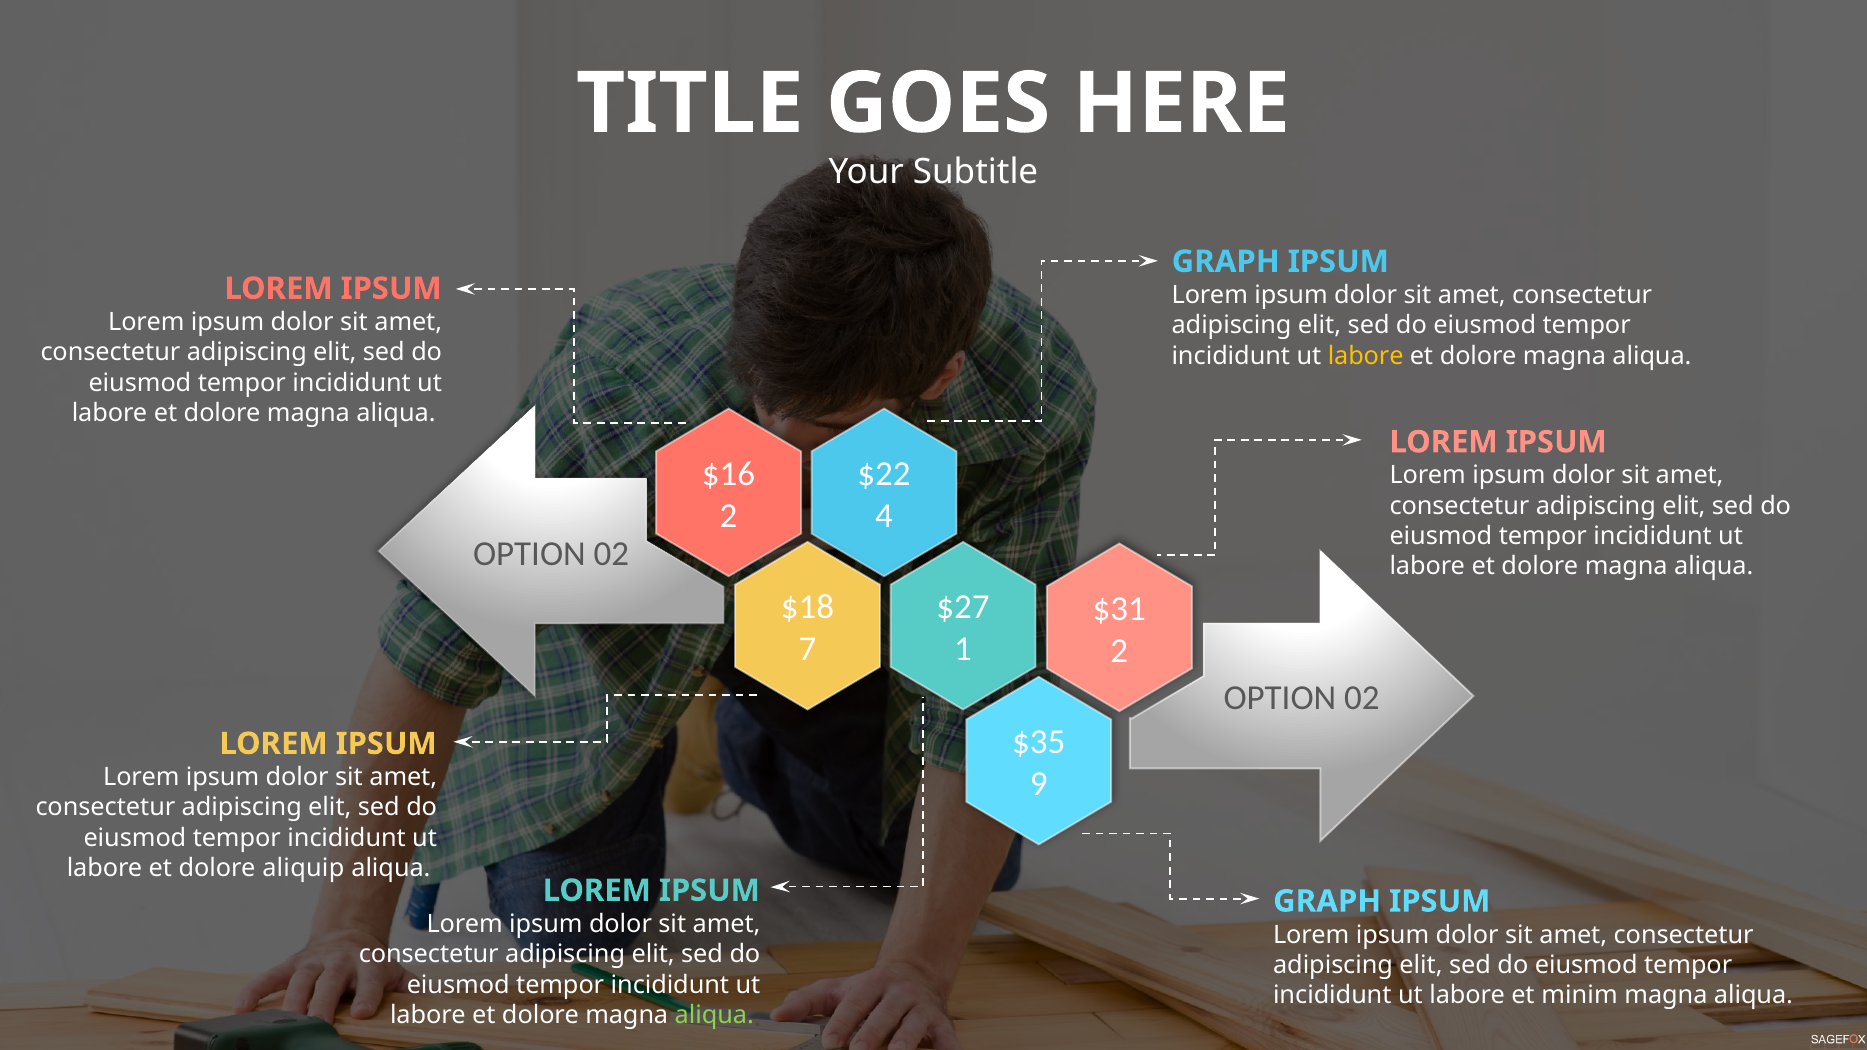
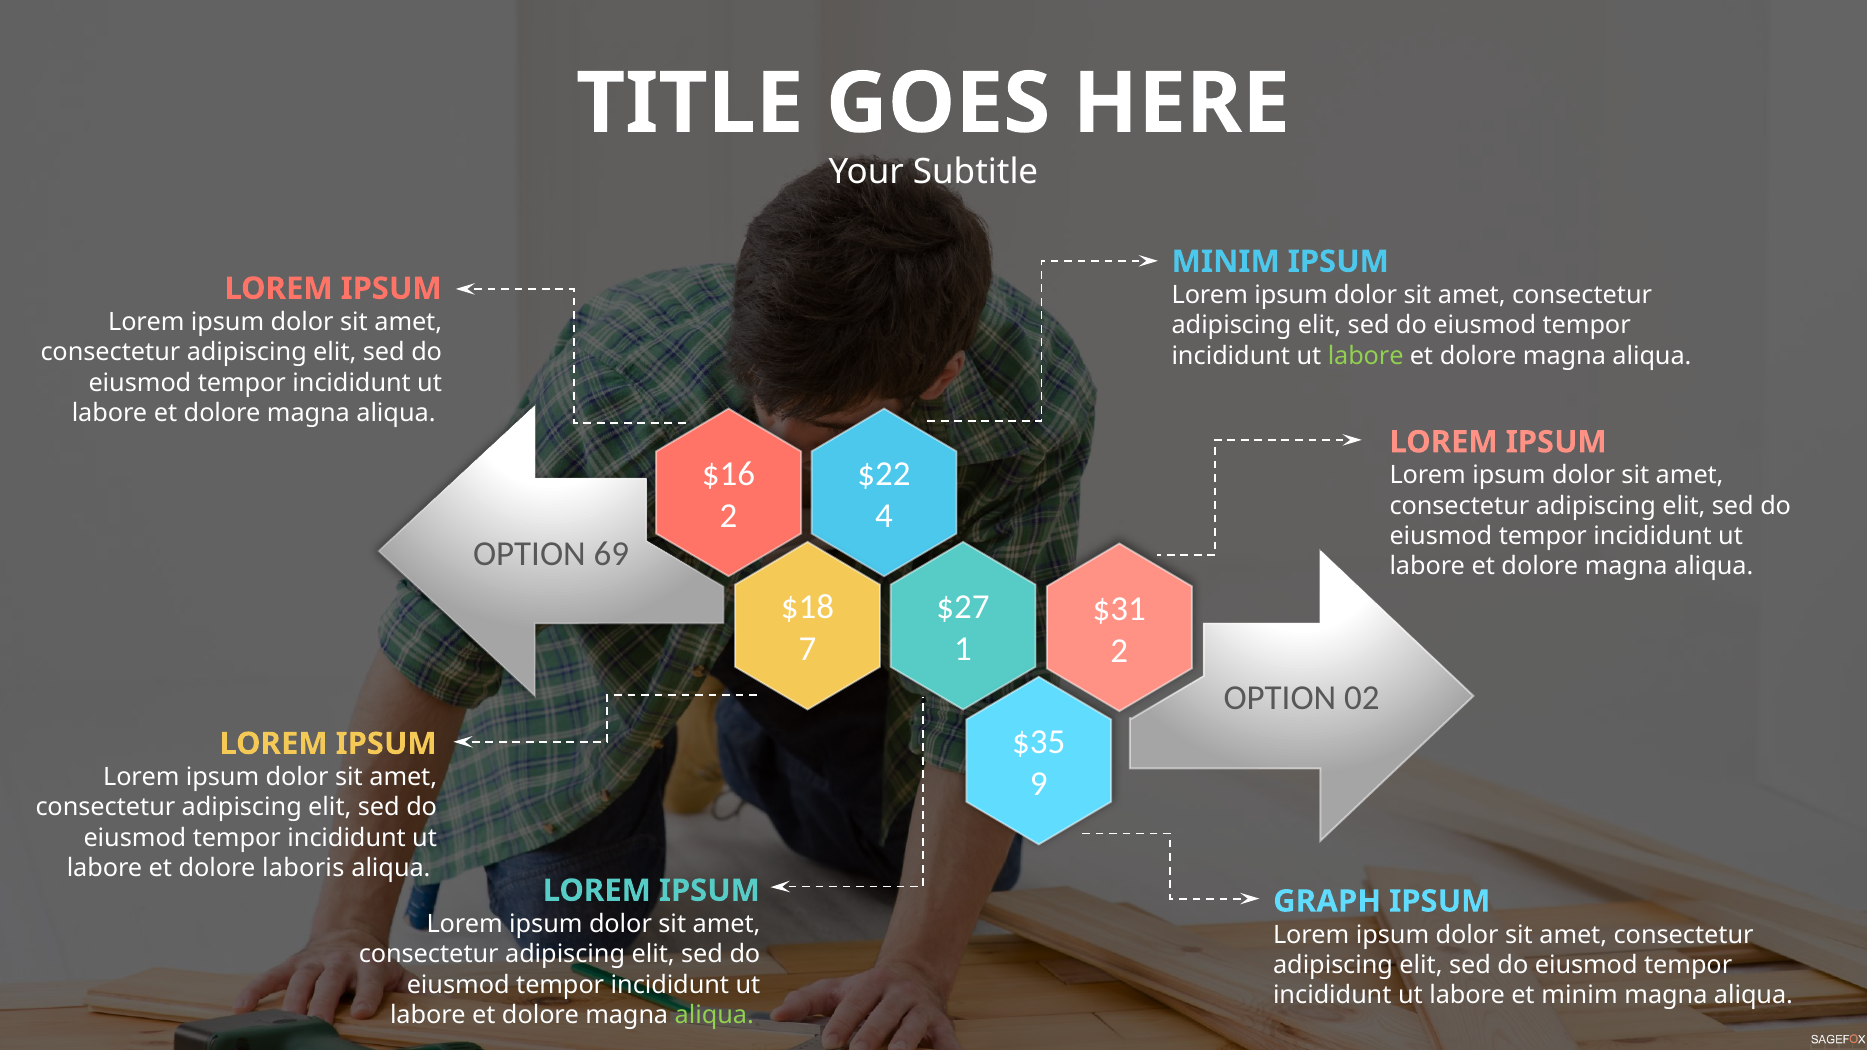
GRAPH at (1226, 262): GRAPH -> MINIM
labore at (1366, 356) colour: yellow -> light green
02 at (611, 554): 02 -> 69
aliquip: aliquip -> laboris
